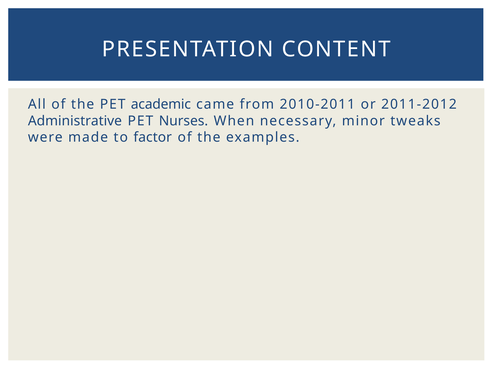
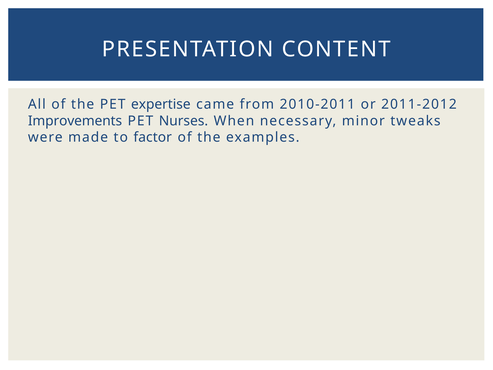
academic: academic -> expertise
Administrative: Administrative -> Improvements
